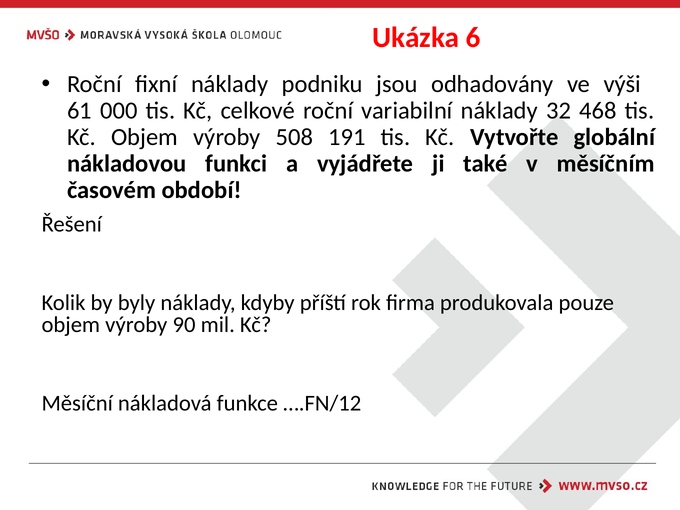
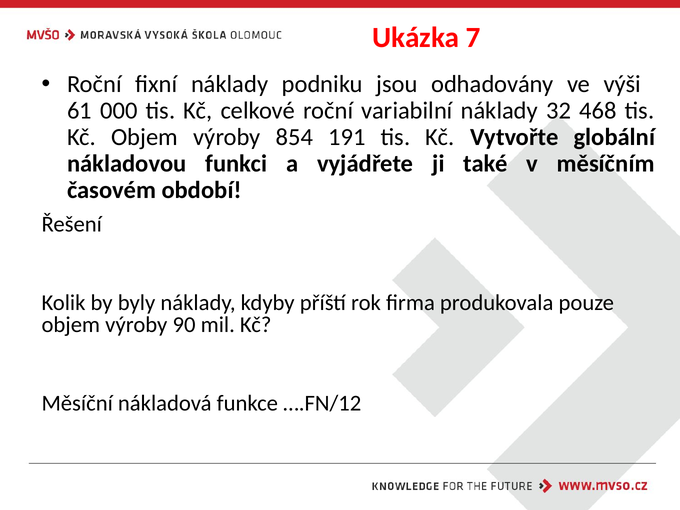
6: 6 -> 7
508: 508 -> 854
